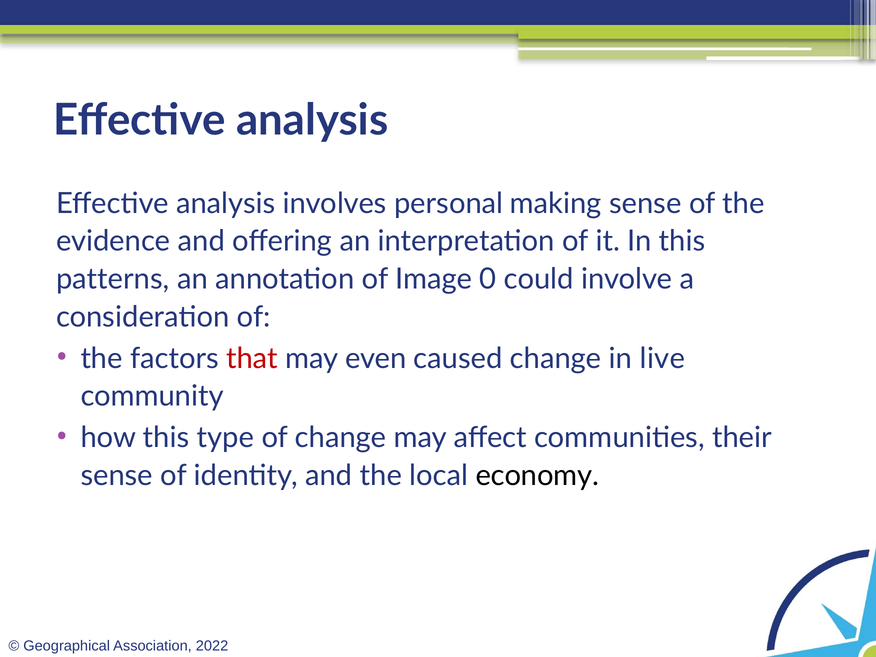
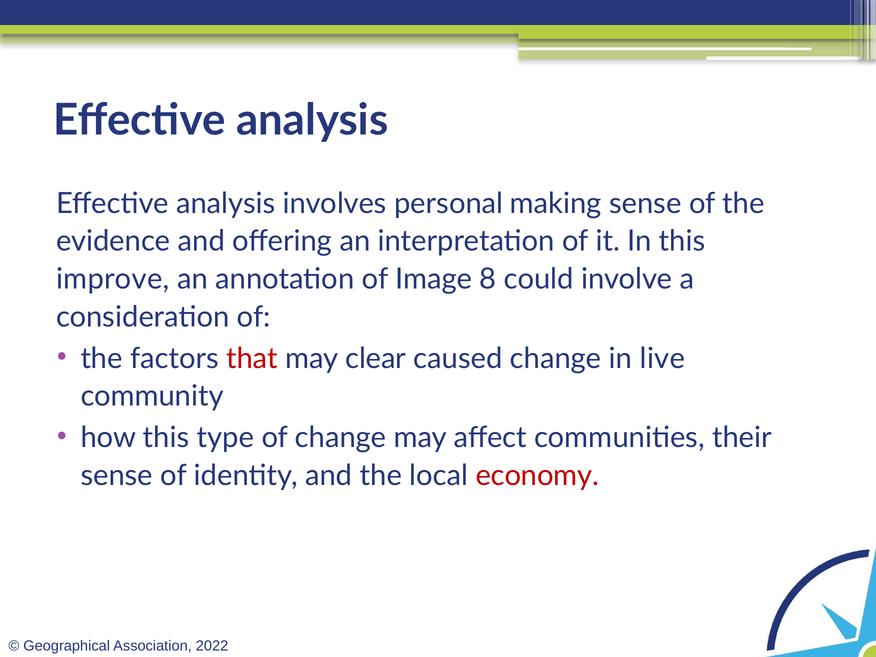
patterns: patterns -> improve
0: 0 -> 8
even: even -> clear
economy colour: black -> red
